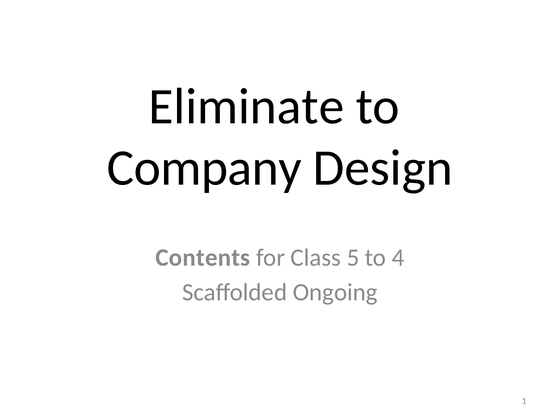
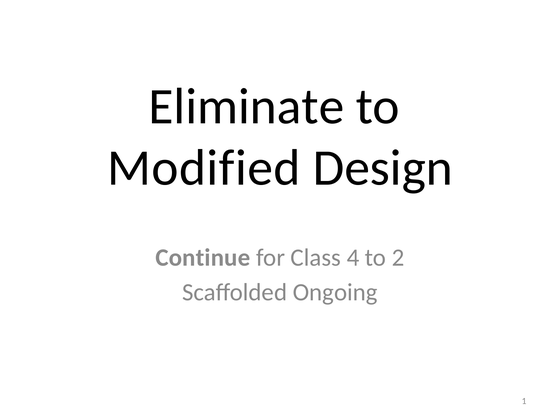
Company: Company -> Modified
Contents: Contents -> Continue
5: 5 -> 4
4: 4 -> 2
